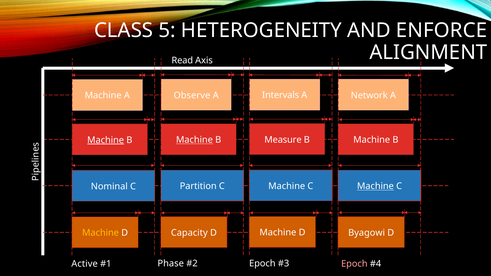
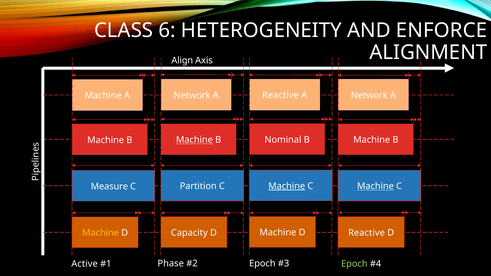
5: 5 -> 6
Read: Read -> Align
Intervals at (281, 95): Intervals -> Reactive
Observe at (192, 95): Observe -> Network
Measure: Measure -> Nominal
Machine at (106, 140) underline: present -> none
Machine at (287, 186) underline: none -> present
Nominal: Nominal -> Measure
Byagowi at (367, 233): Byagowi -> Reactive
Epoch at (354, 264) colour: pink -> light green
